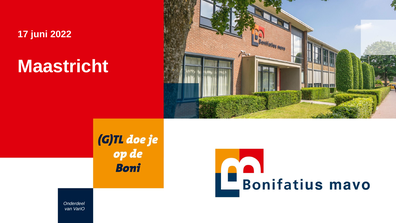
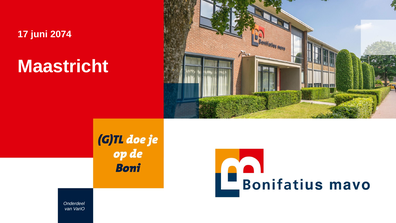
2022: 2022 -> 2074
